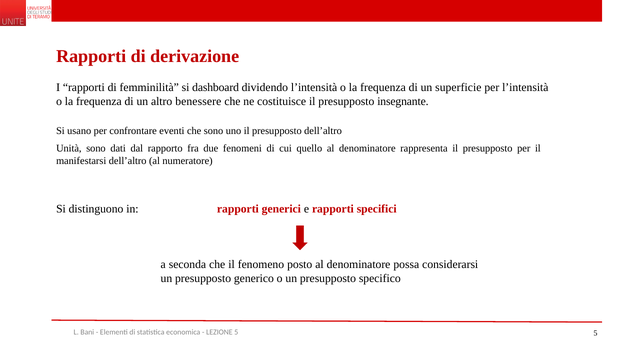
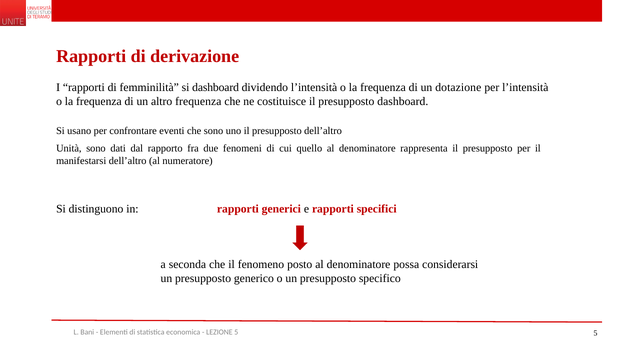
superficie: superficie -> dotazione
altro benessere: benessere -> frequenza
presupposto insegnante: insegnante -> dashboard
